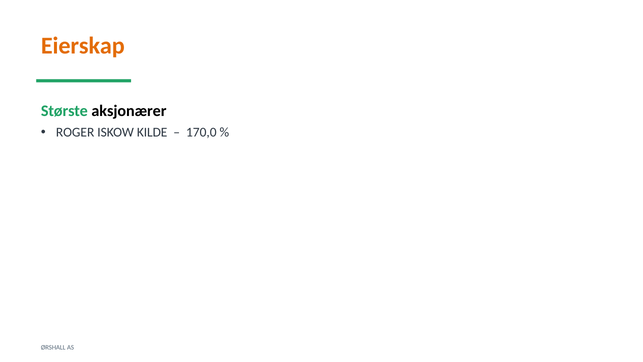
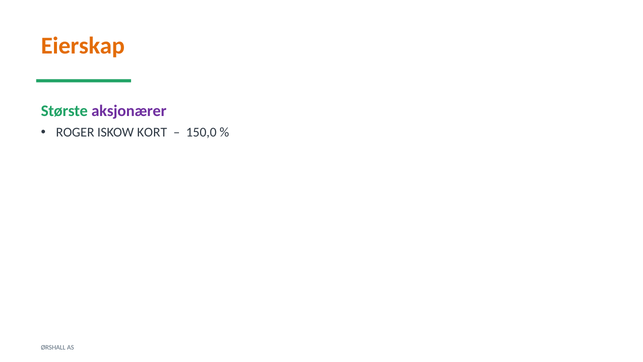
aksjonærer colour: black -> purple
KILDE: KILDE -> KORT
170,0: 170,0 -> 150,0
